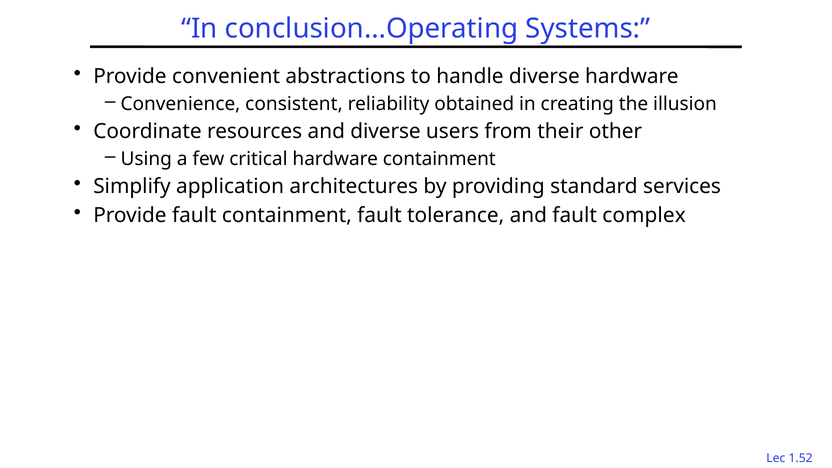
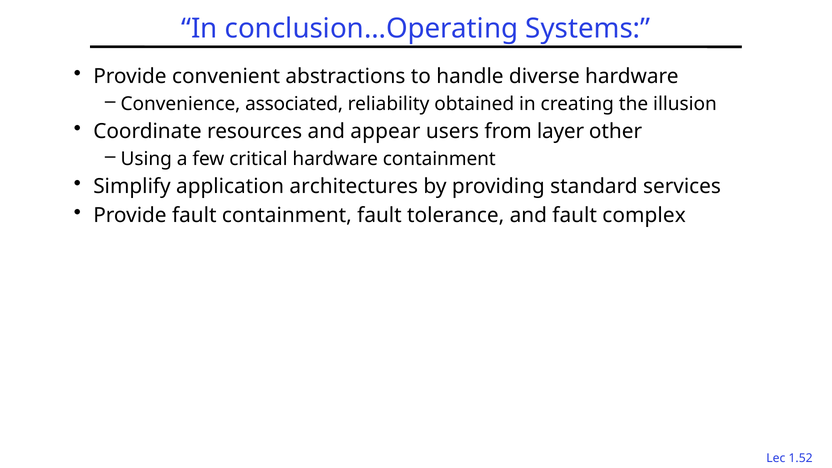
consistent: consistent -> associated
and diverse: diverse -> appear
their: their -> layer
